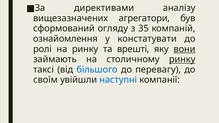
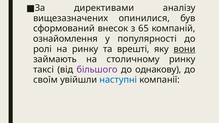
агрегатори: агрегатори -> опинилися
огляду: огляду -> внесок
35: 35 -> 65
констатувати: констатувати -> популярності
ринку at (182, 59) underline: present -> none
більшого colour: blue -> purple
перевагу: перевагу -> однакову
